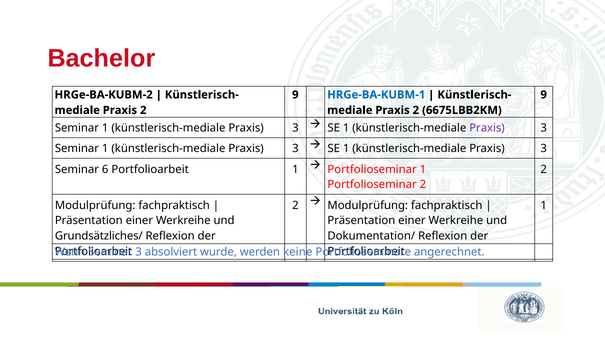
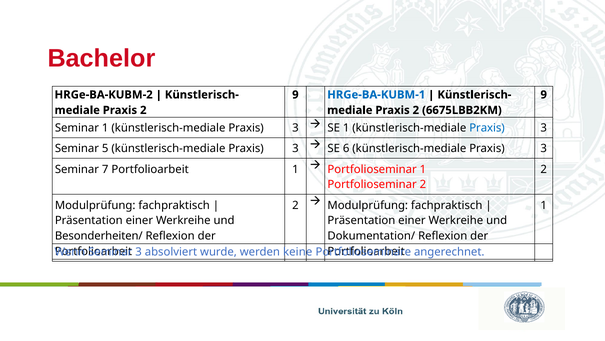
Praxis at (487, 128) colour: purple -> blue
1 at (105, 148): 1 -> 5
1 at (346, 148): 1 -> 6
6: 6 -> 7
Grundsätzliches/: Grundsätzliches/ -> Besonderheiten/
